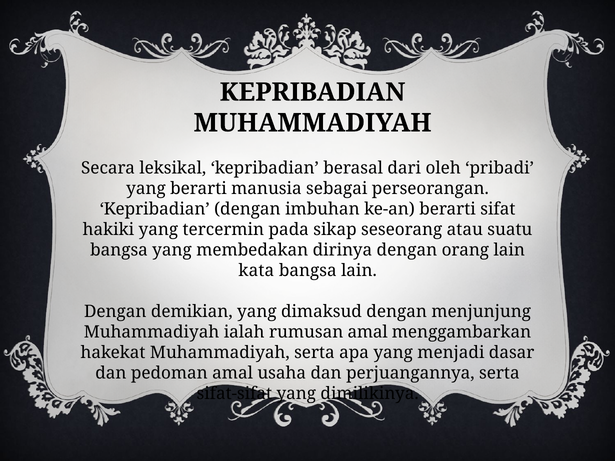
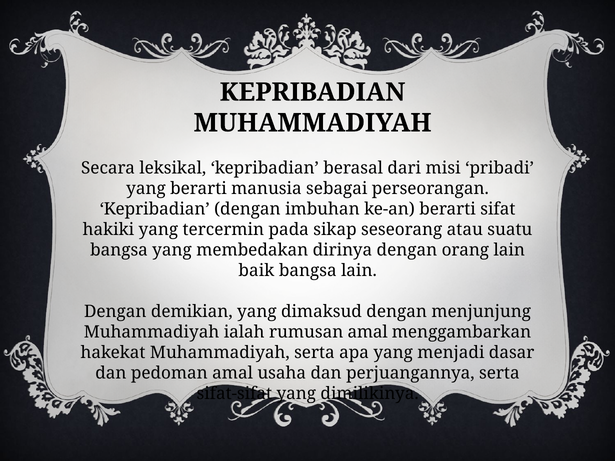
oleh: oleh -> misi
kata: kata -> baik
